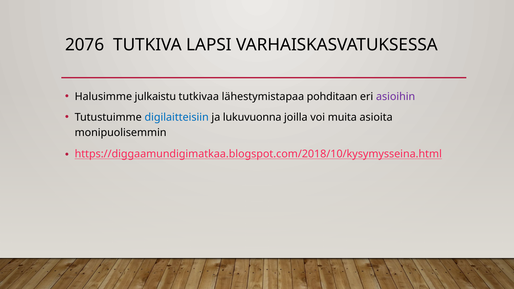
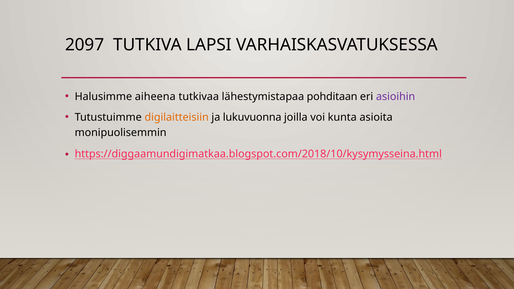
2076: 2076 -> 2097
julkaistu: julkaistu -> aiheena
digilaitteisiin colour: blue -> orange
muita: muita -> kunta
